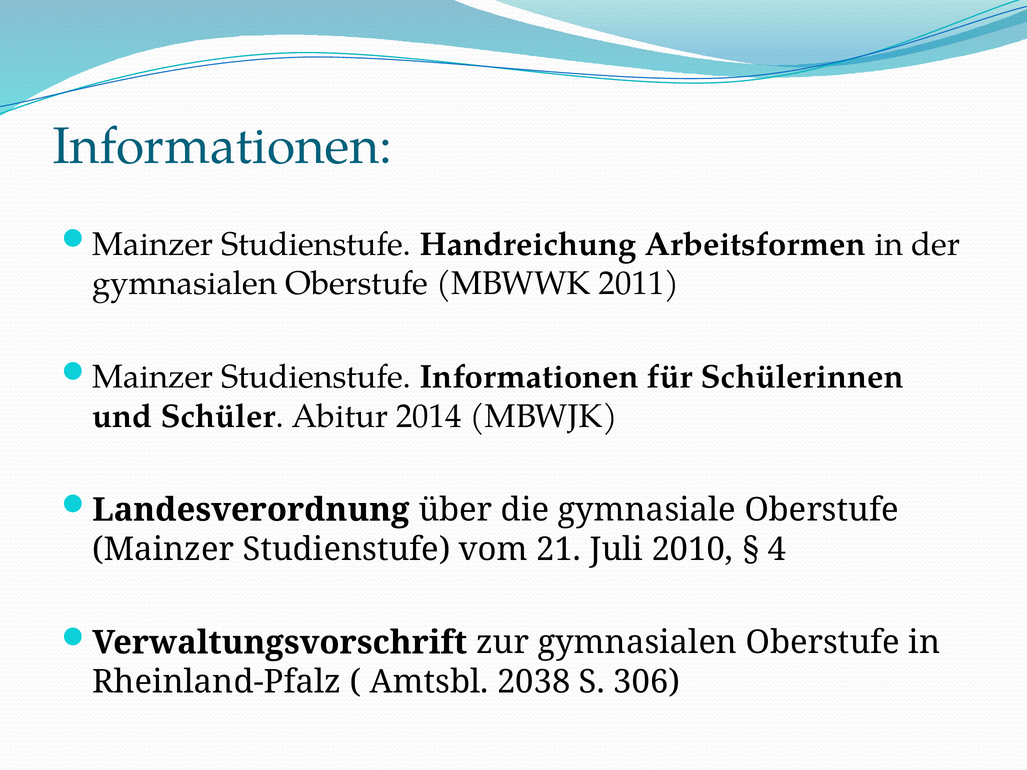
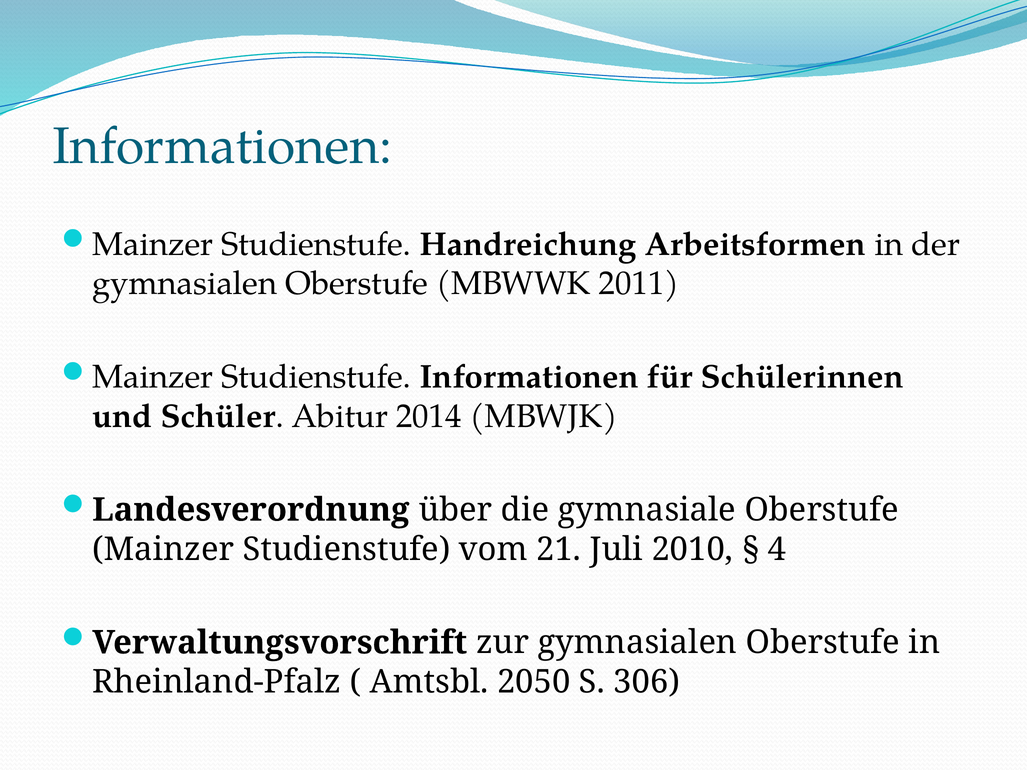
2038: 2038 -> 2050
